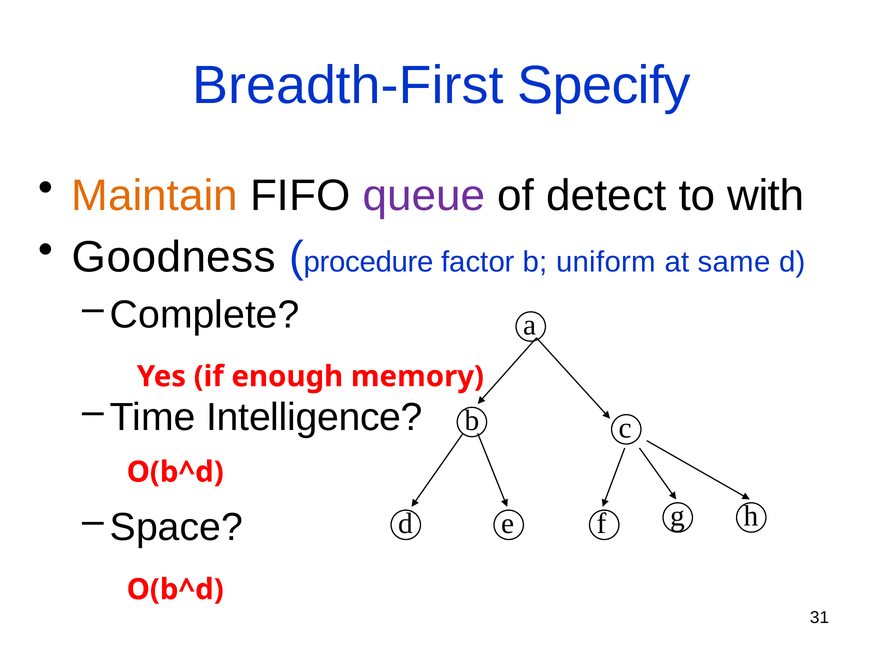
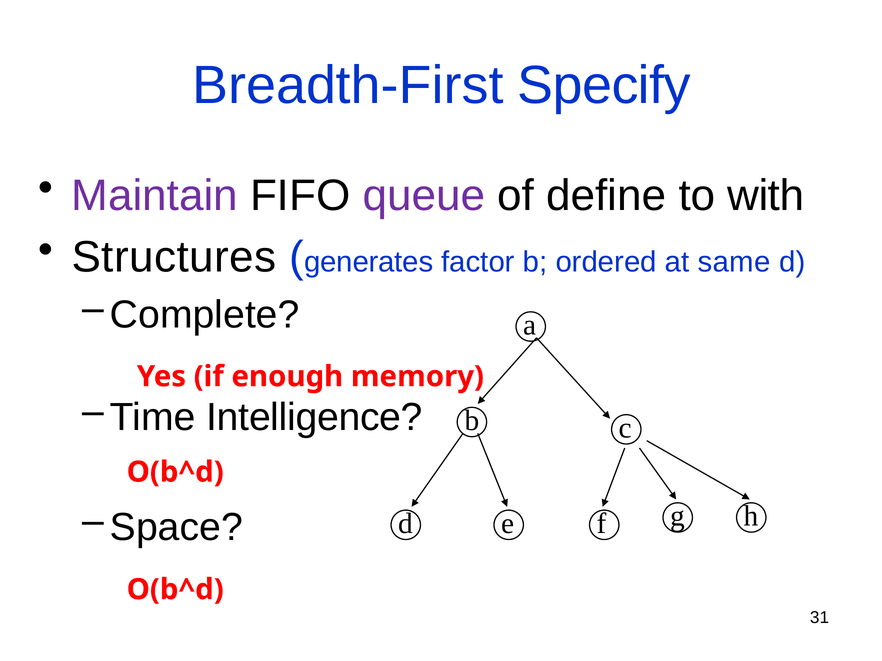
Maintain colour: orange -> purple
detect: detect -> define
Goodness: Goodness -> Structures
procedure: procedure -> generates
uniform: uniform -> ordered
